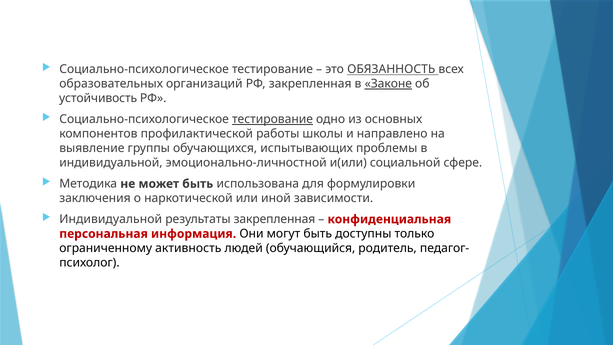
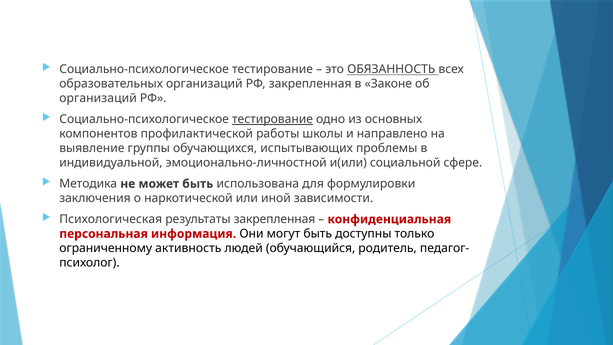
Законе underline: present -> none
устойчивость at (98, 98): устойчивость -> организаций
Индивидуальной at (111, 219): Индивидуальной -> Психологическая
